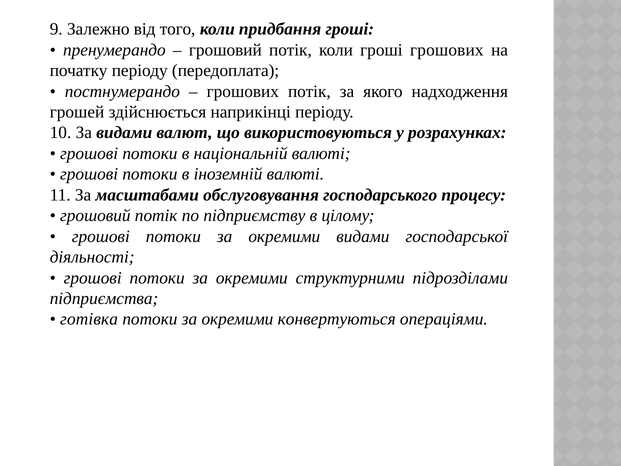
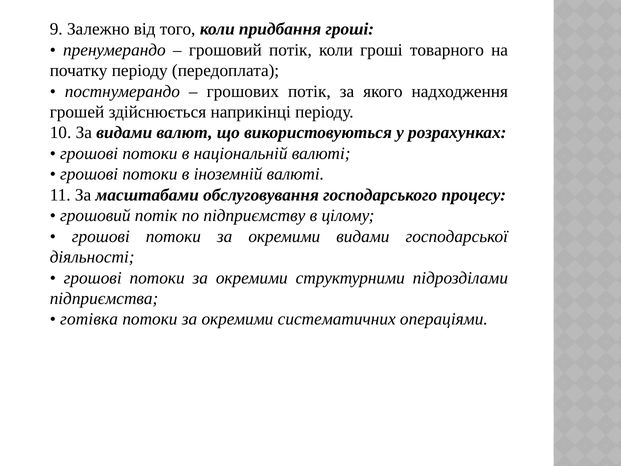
гроші грошових: грошових -> товарного
конвертуються: конвертуються -> систематичних
